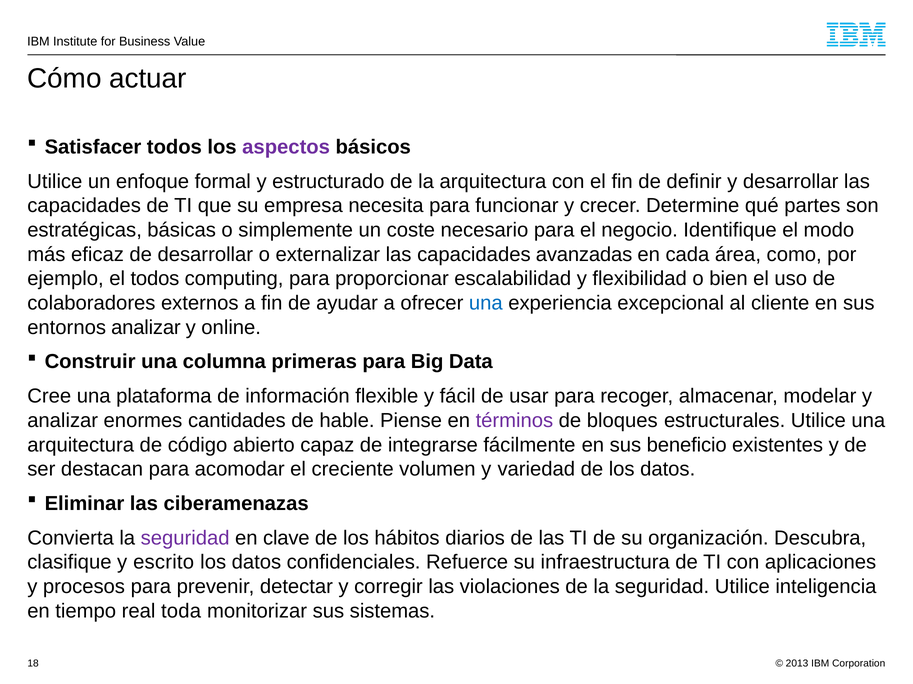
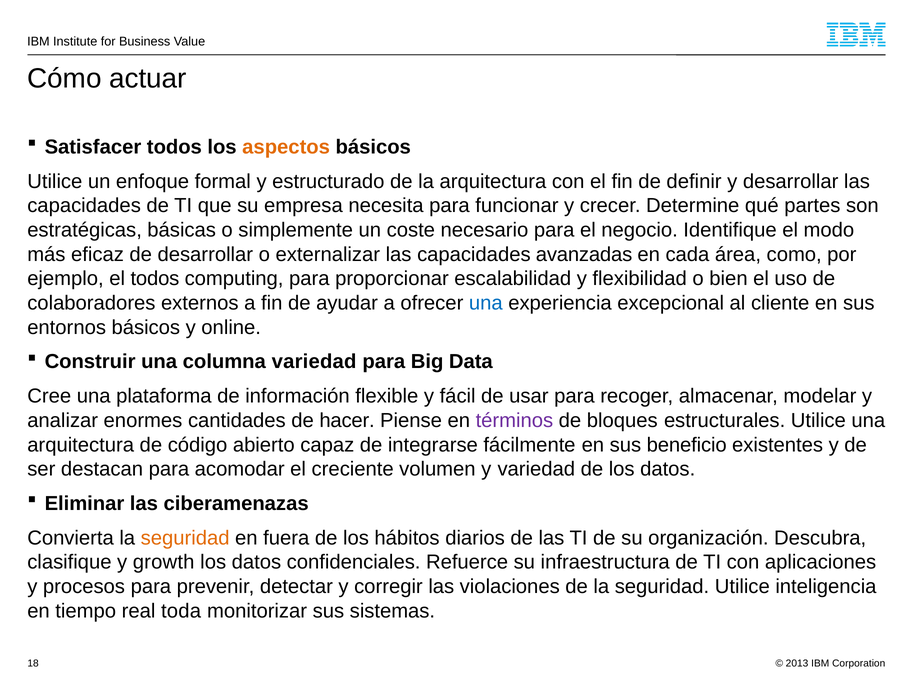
aspectos colour: purple -> orange
entornos analizar: analizar -> básicos
columna primeras: primeras -> variedad
hable: hable -> hacer
seguridad at (185, 539) colour: purple -> orange
clave: clave -> fuera
escrito: escrito -> growth
